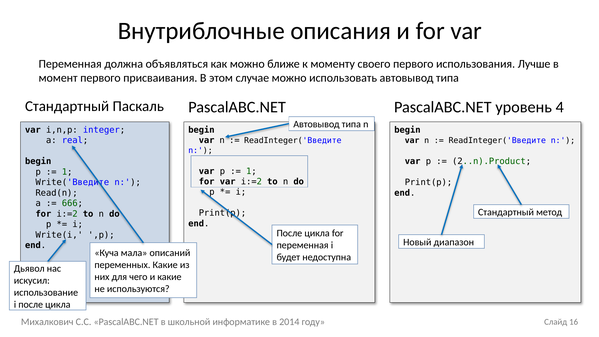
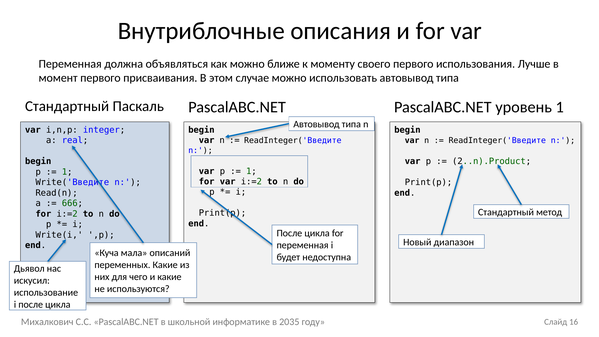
уровень 4: 4 -> 1
2014: 2014 -> 2035
